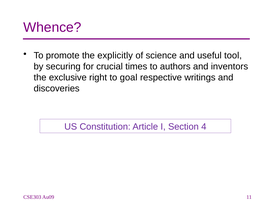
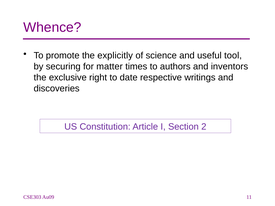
crucial: crucial -> matter
goal: goal -> date
4: 4 -> 2
